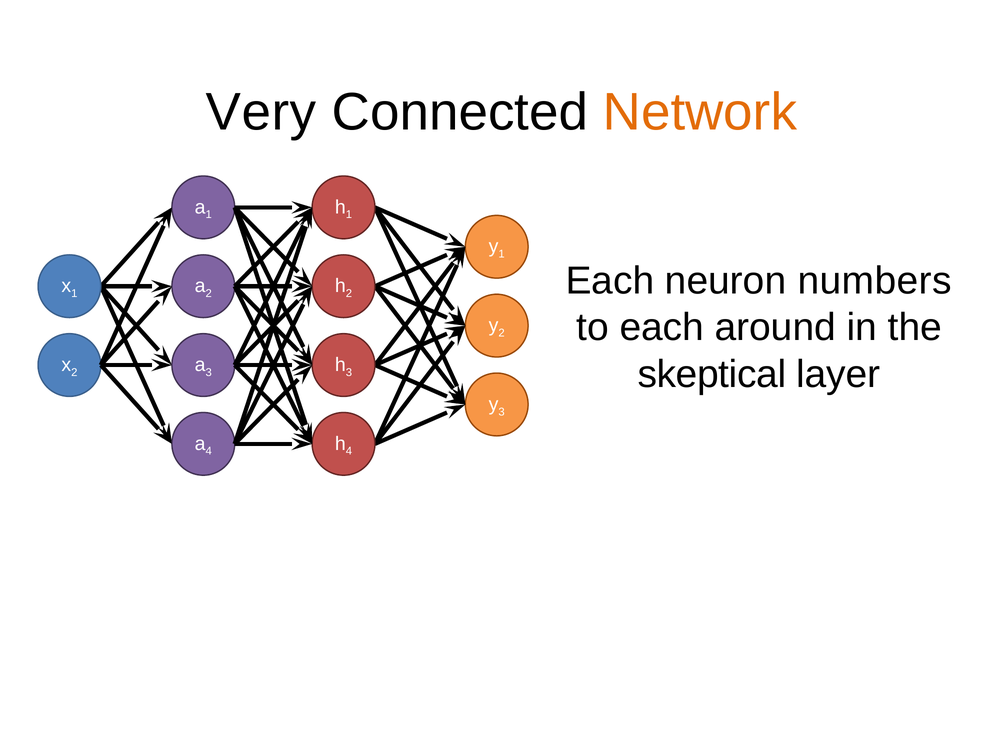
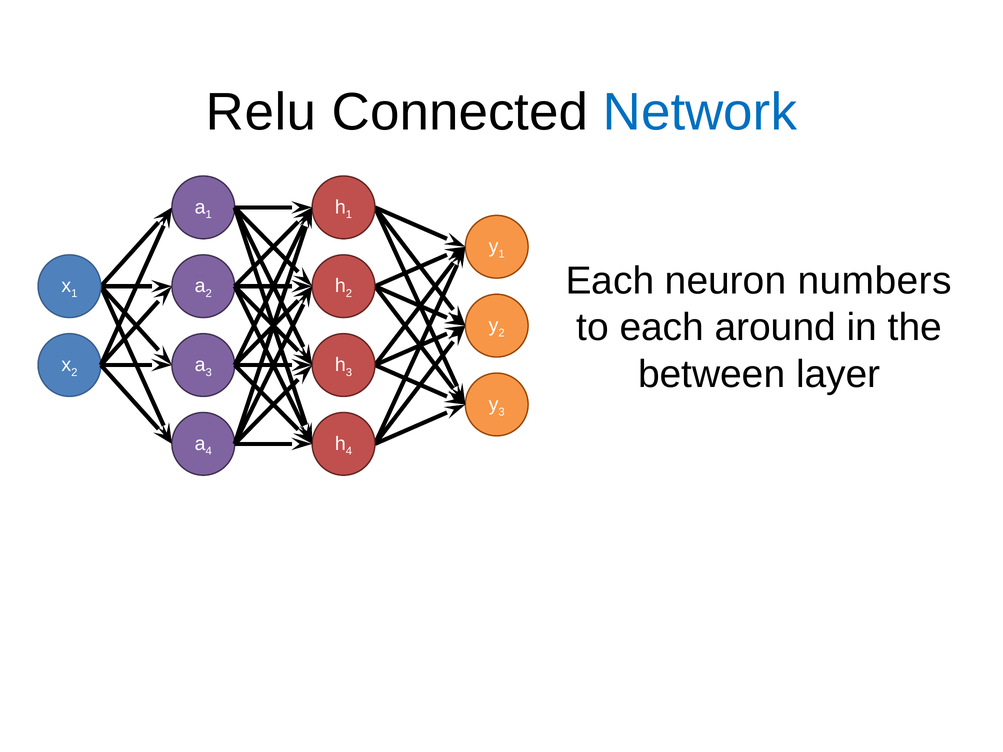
Very: Very -> Relu
Network colour: orange -> blue
skeptical: skeptical -> between
